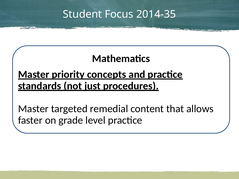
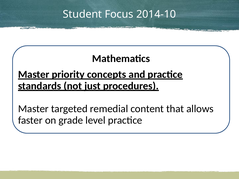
2014-35: 2014-35 -> 2014-10
